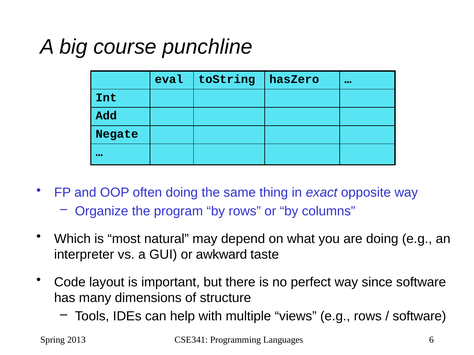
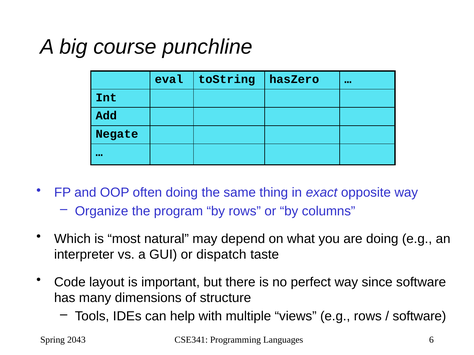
awkward: awkward -> dispatch
2013: 2013 -> 2043
